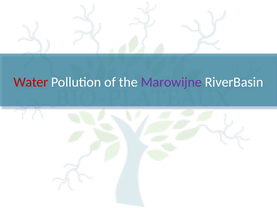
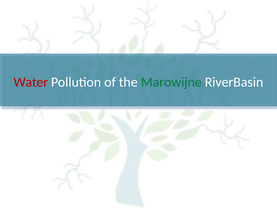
Marowijne colour: purple -> green
